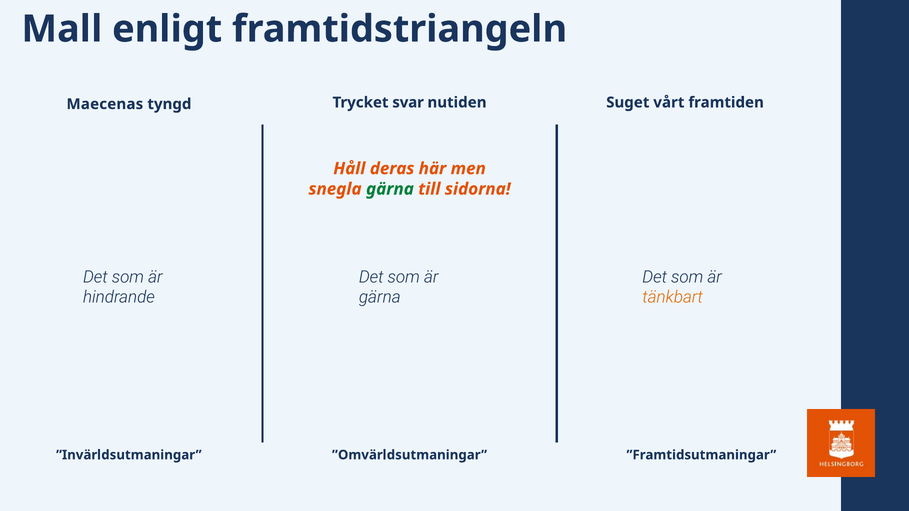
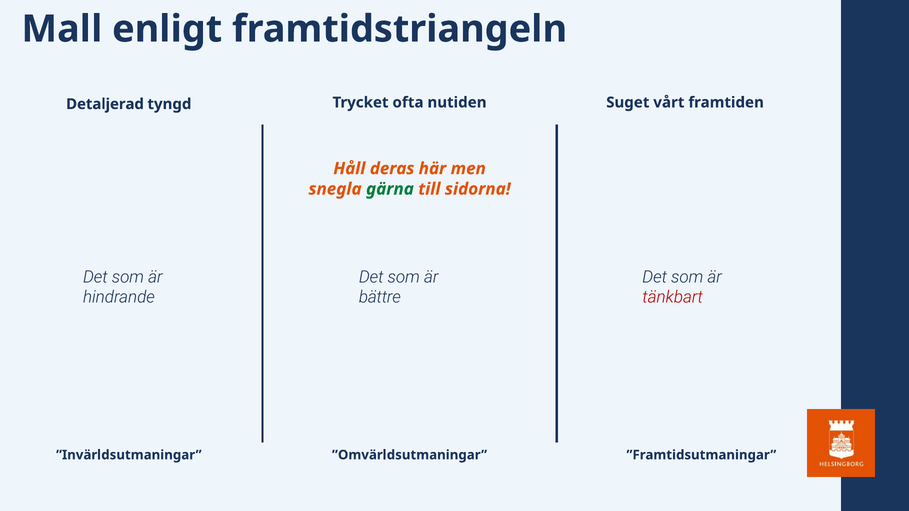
svar: svar -> ofta
Maecenas: Maecenas -> Detaljerad
gärna at (380, 298): gärna -> bättre
tänkbart colour: orange -> red
